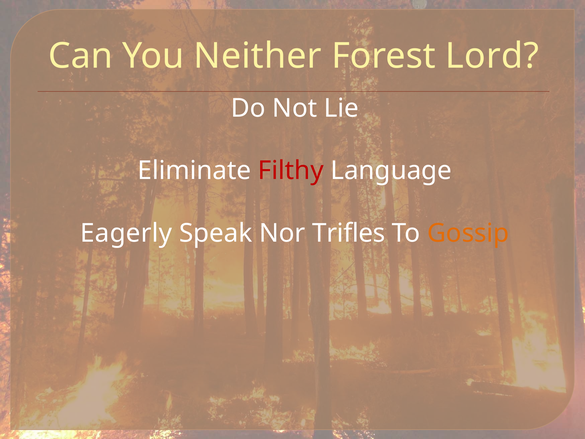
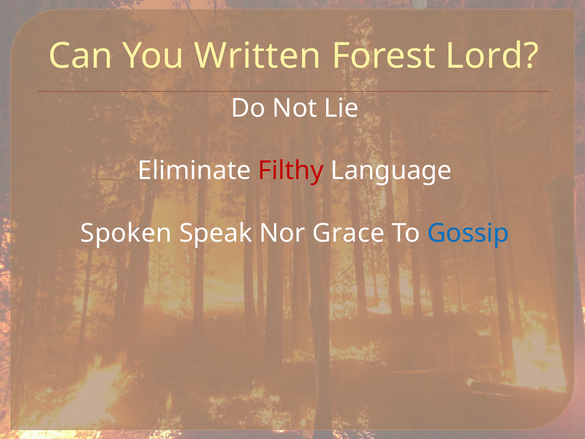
Neither: Neither -> Written
Eagerly: Eagerly -> Spoken
Trifles: Trifles -> Grace
Gossip colour: orange -> blue
